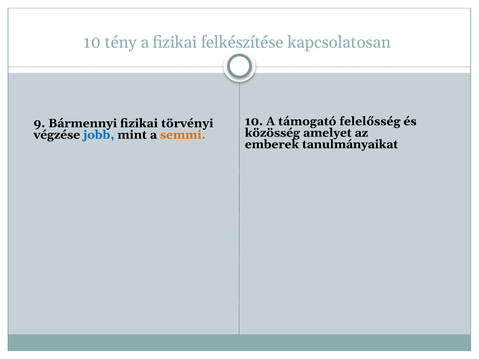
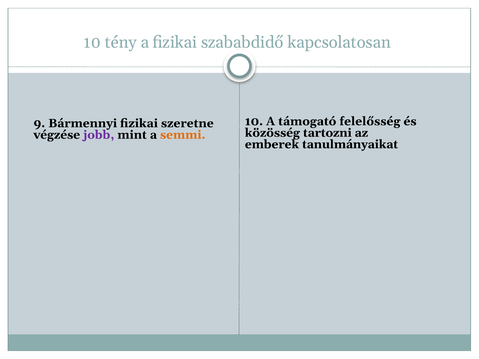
felkészítése: felkészítése -> szababdidő
törvényi: törvényi -> szeretne
amelyet: amelyet -> tartozni
jobb colour: blue -> purple
